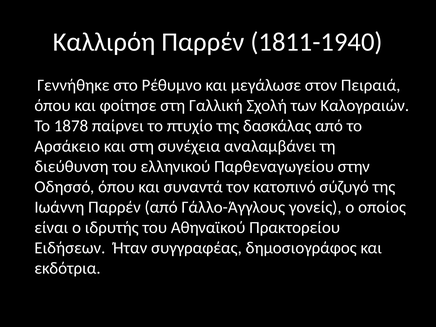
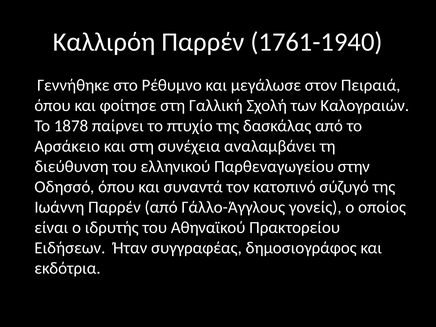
1811-1940: 1811-1940 -> 1761-1940
